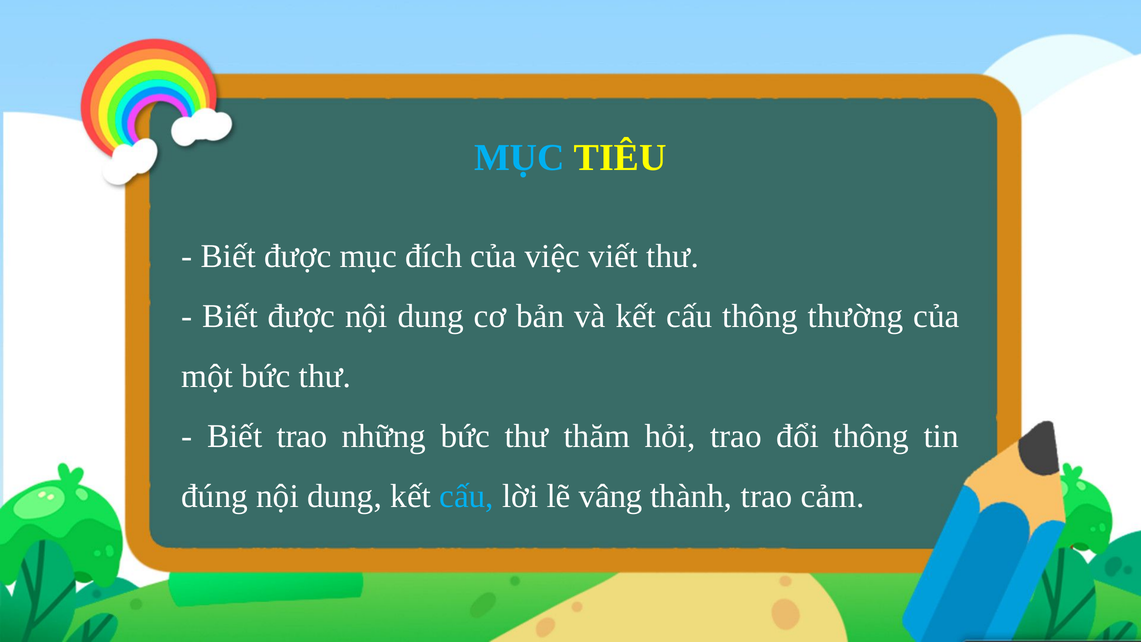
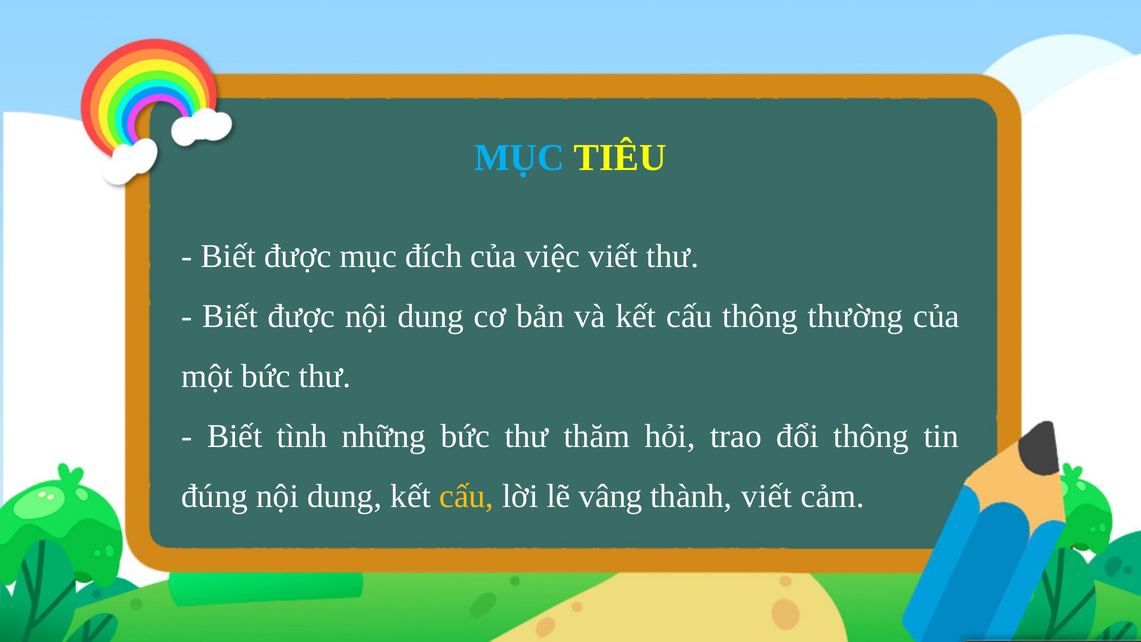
Biết trao: trao -> tình
cấu at (467, 496) colour: light blue -> yellow
thành trao: trao -> viết
